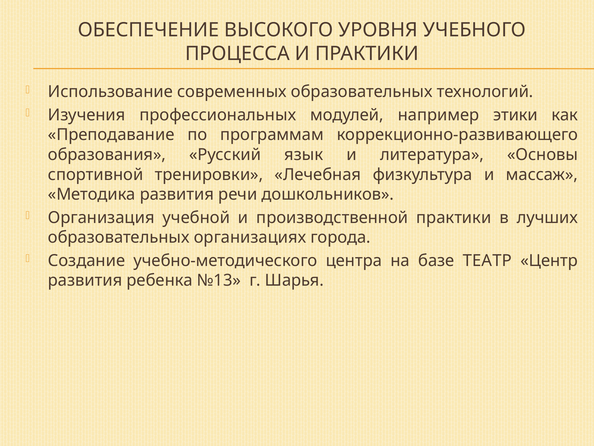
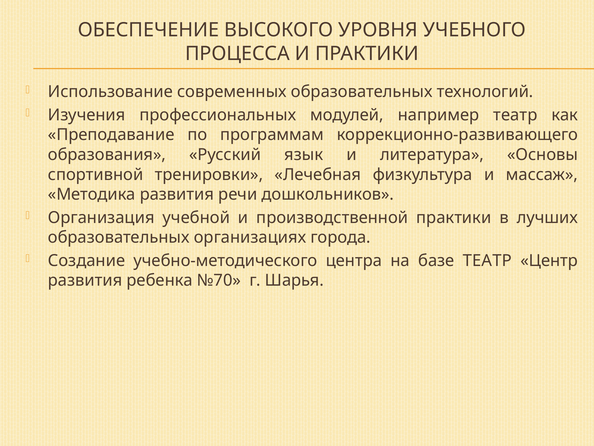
например этики: этики -> театр
№13: №13 -> №70
